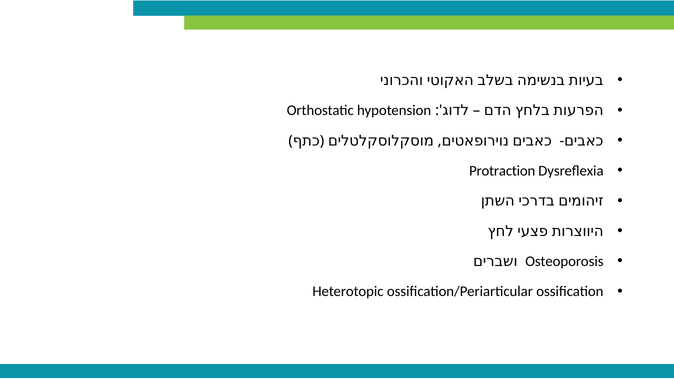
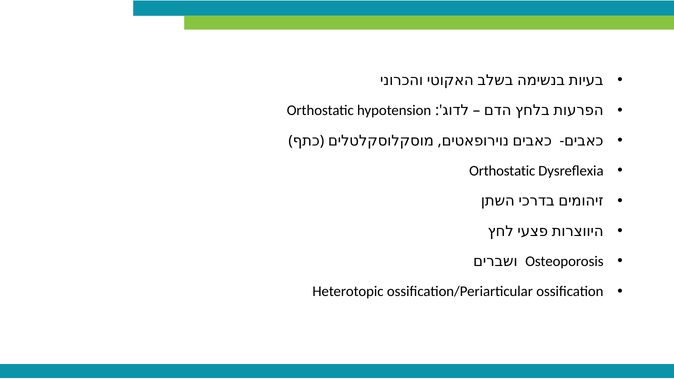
Protraction at (502, 171): Protraction -> Orthostatic
